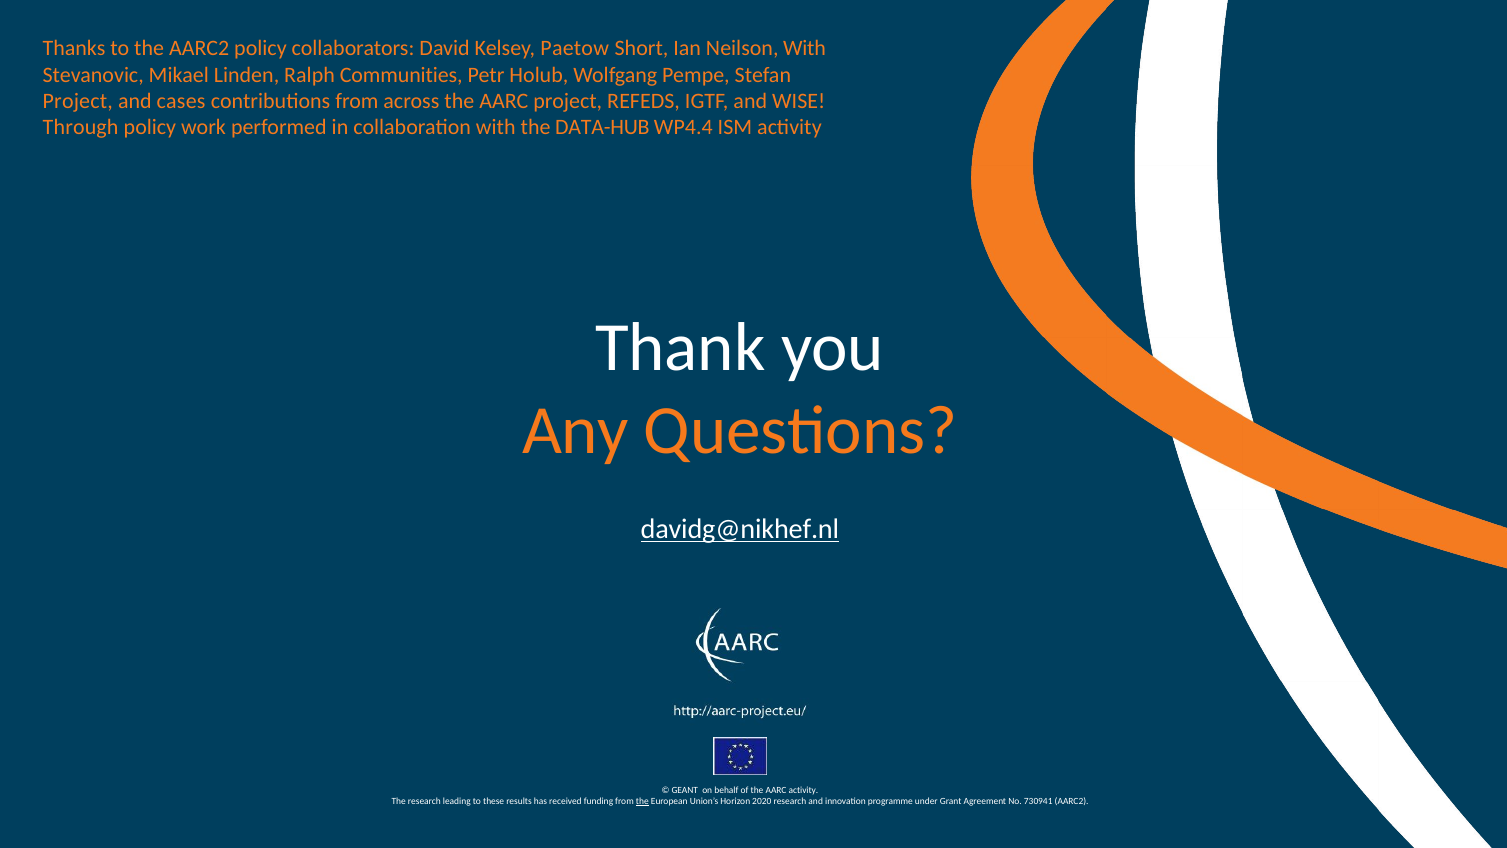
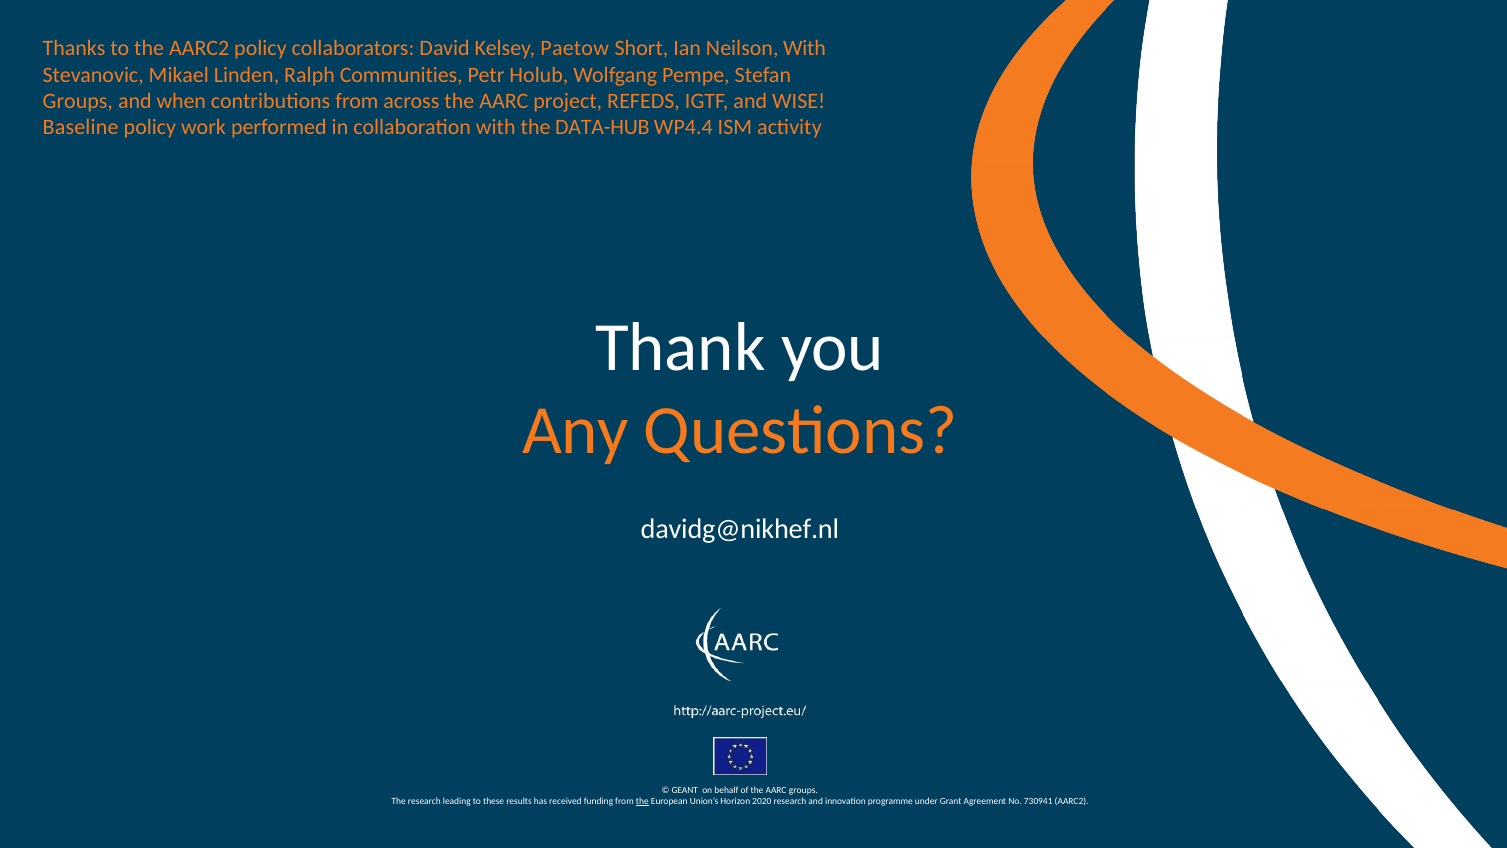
Project at (78, 101): Project -> Groups
cases: cases -> when
Through: Through -> Baseline
davidg@nikhef.nl underline: present -> none
AARC activity: activity -> groups
